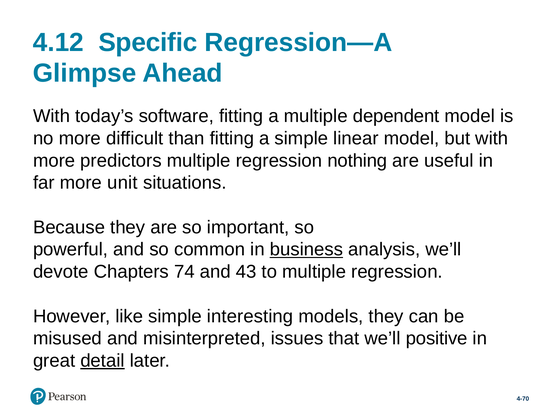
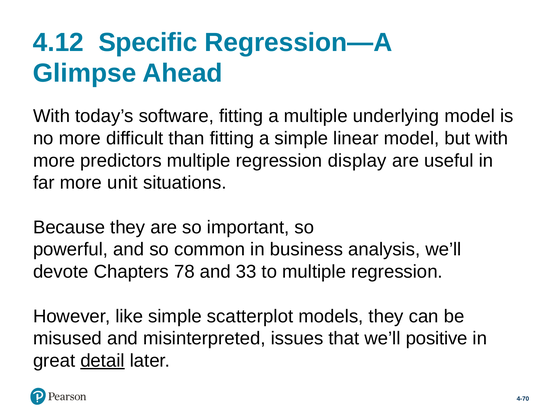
dependent: dependent -> underlying
nothing: nothing -> display
business underline: present -> none
74: 74 -> 78
43: 43 -> 33
interesting: interesting -> scatterplot
